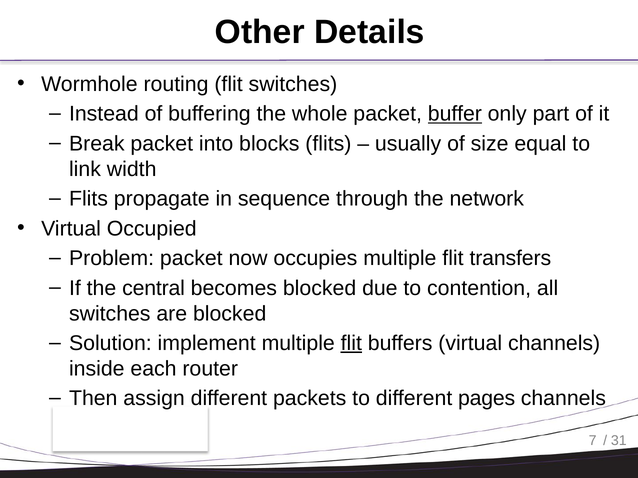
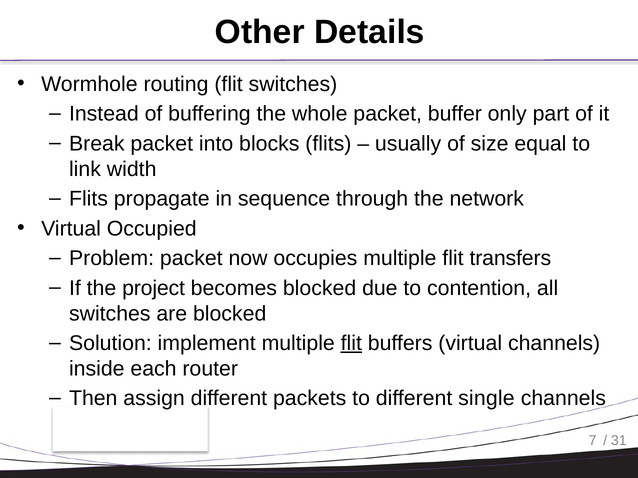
buffer underline: present -> none
central: central -> project
pages: pages -> single
